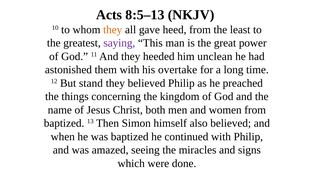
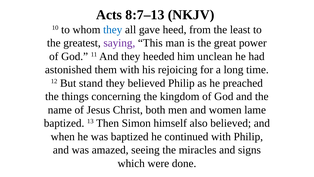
8:5–13: 8:5–13 -> 8:7–13
they at (113, 30) colour: orange -> blue
overtake: overtake -> rejoicing
women from: from -> lame
